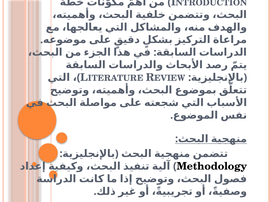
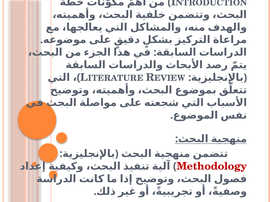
Methodology colour: black -> red
